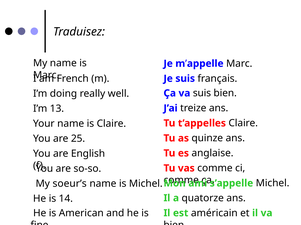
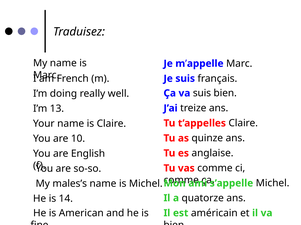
25: 25 -> 10
soeur’s: soeur’s -> males’s
